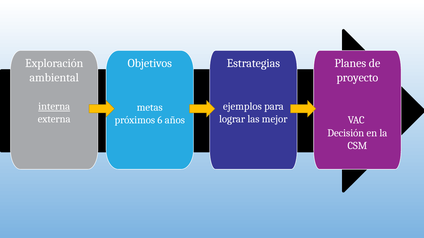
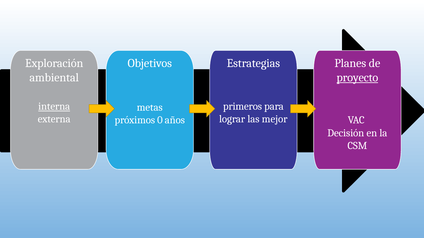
proyecto underline: none -> present
ejemplos: ejemplos -> primeros
6: 6 -> 0
